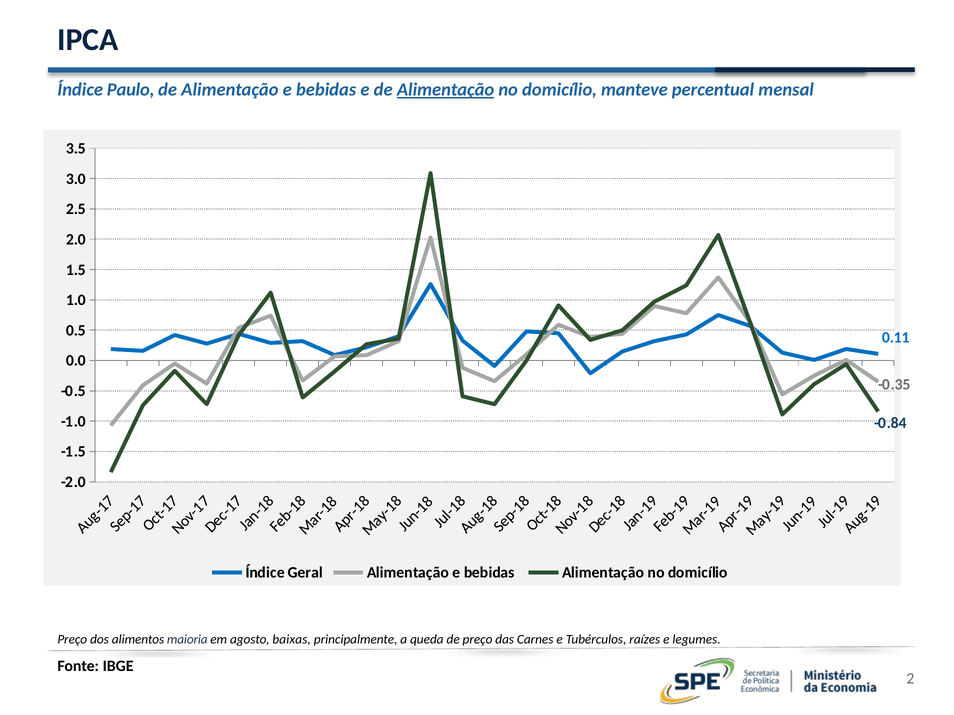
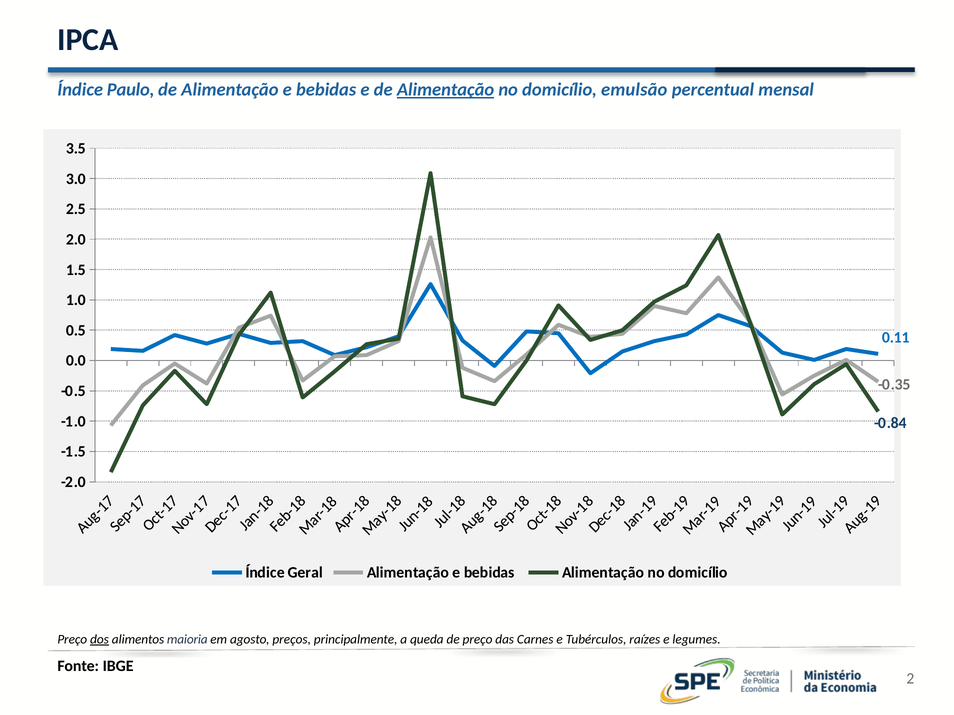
manteve: manteve -> emulsão
dos underline: none -> present
baixas: baixas -> preços
